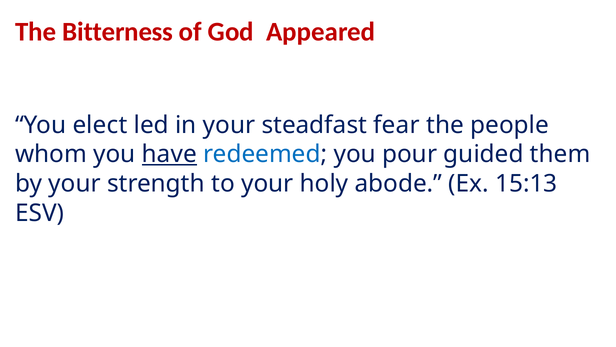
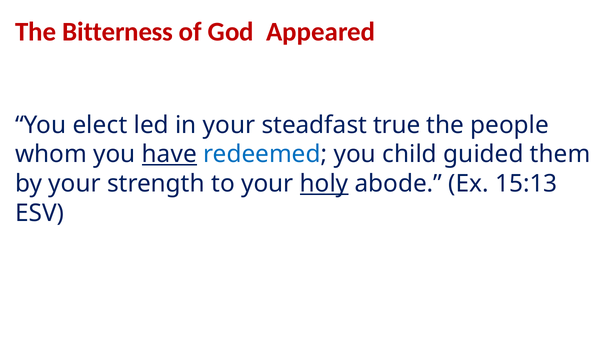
fear: fear -> true
pour: pour -> child
holy underline: none -> present
